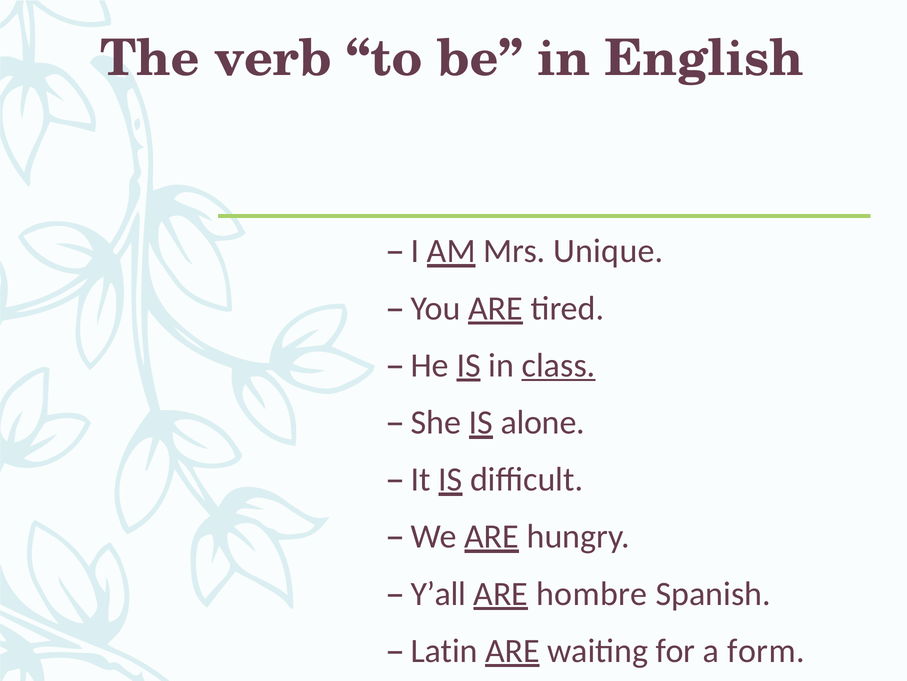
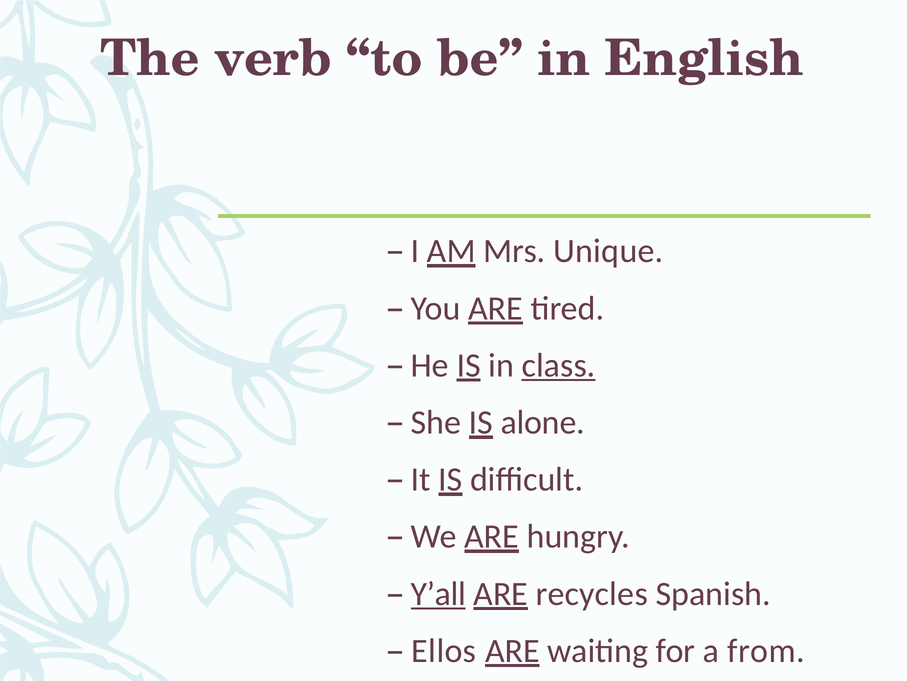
Y’all underline: none -> present
hombre: hombre -> recycles
Latin: Latin -> Ellos
form: form -> from
